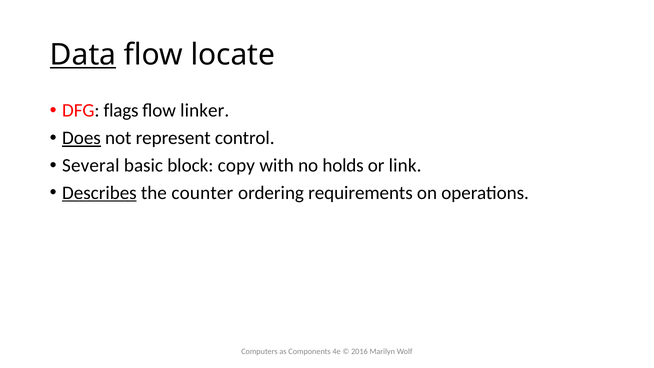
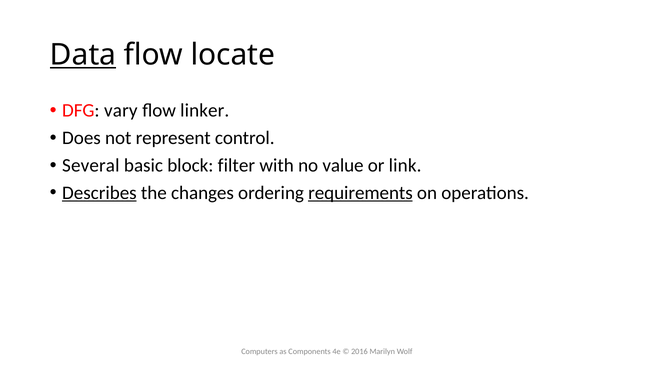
flags: flags -> vary
Does underline: present -> none
copy: copy -> filter
holds: holds -> value
counter: counter -> changes
requirements underline: none -> present
